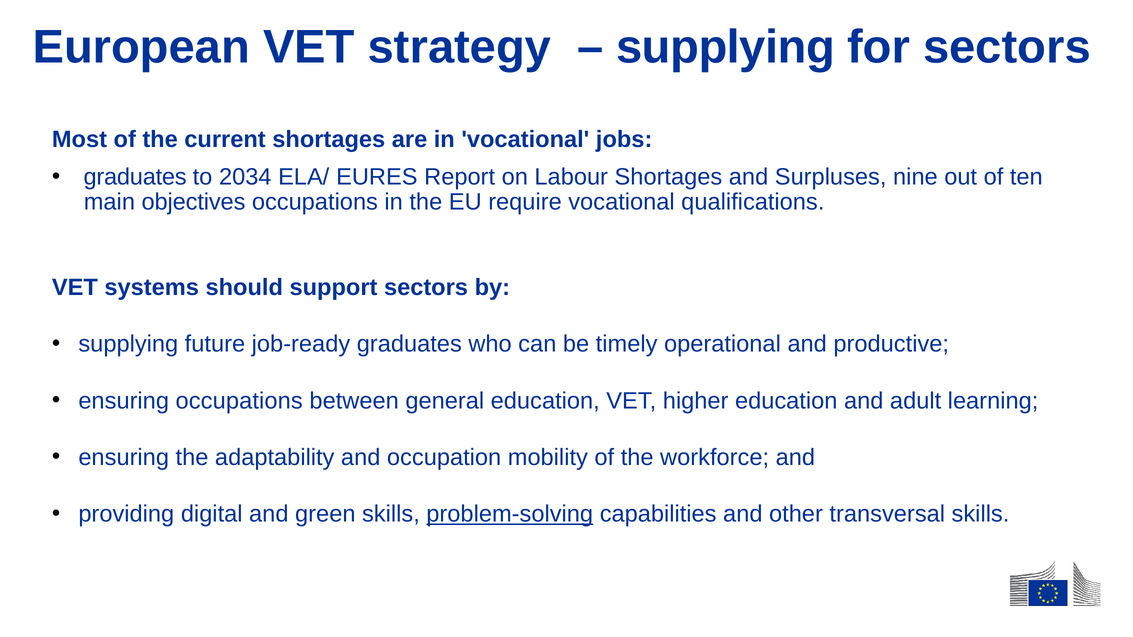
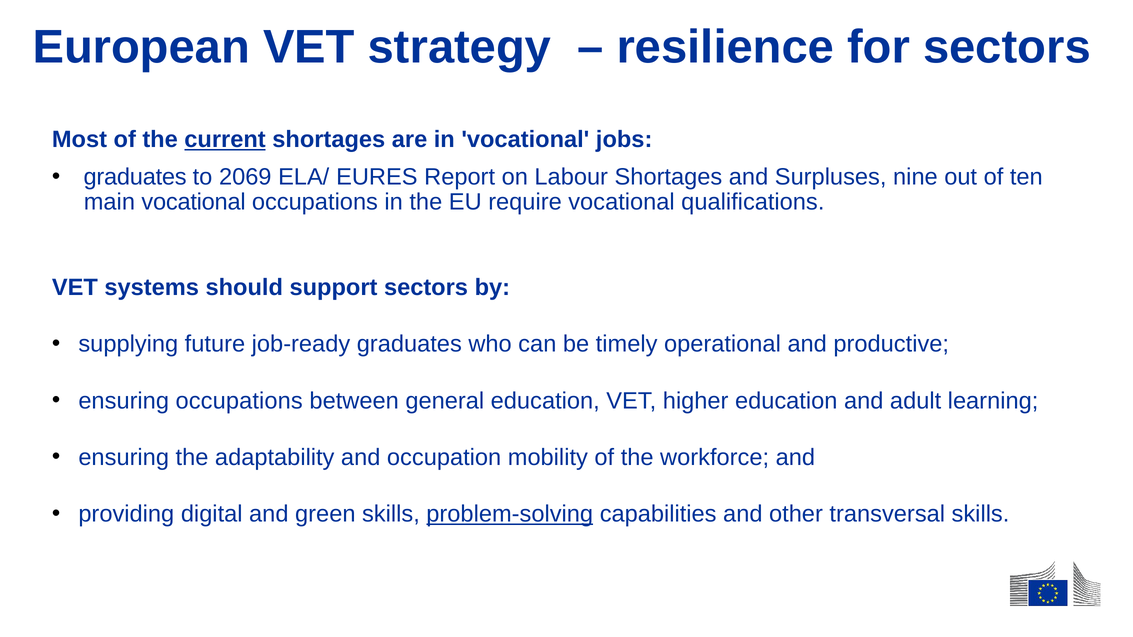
supplying at (726, 47): supplying -> resilience
current underline: none -> present
2034: 2034 -> 2069
main objectives: objectives -> vocational
